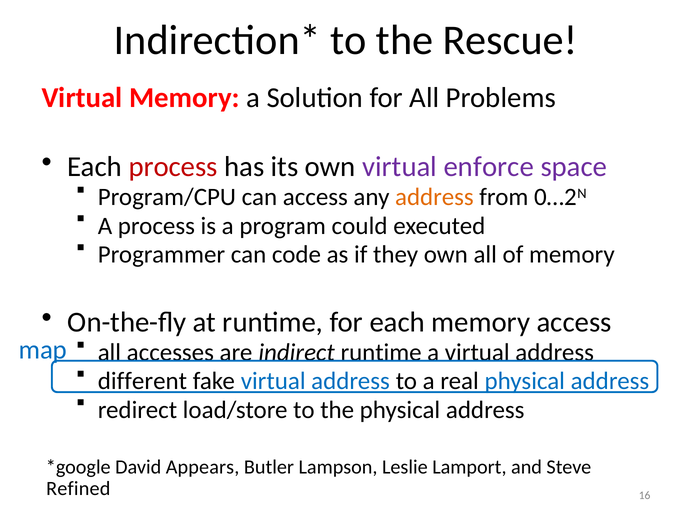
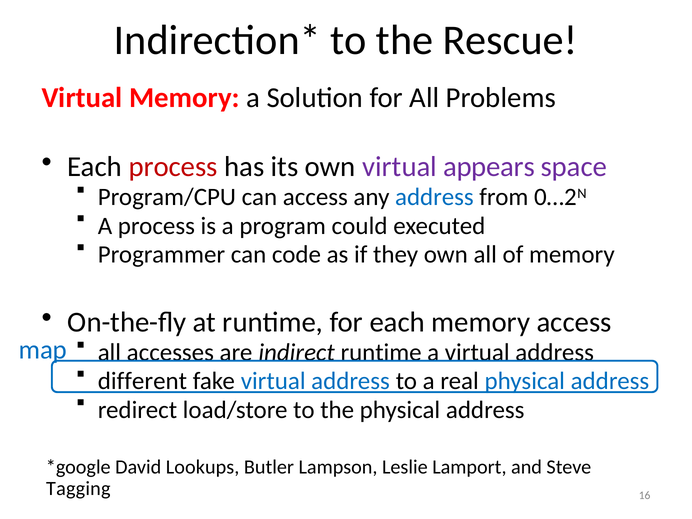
enforce: enforce -> appears
address at (434, 197) colour: orange -> blue
Appears: Appears -> Lookups
Refined: Refined -> Tagging
